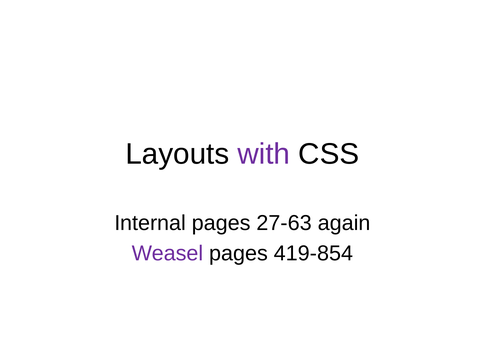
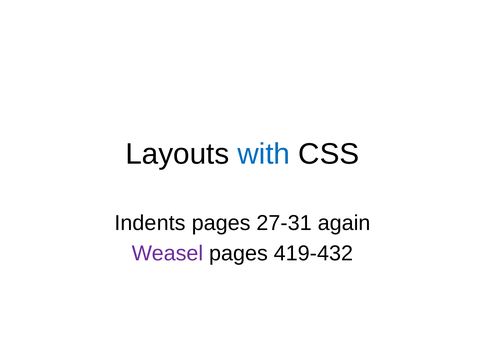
with colour: purple -> blue
Internal: Internal -> Indents
27-63: 27-63 -> 27-31
419-854: 419-854 -> 419-432
